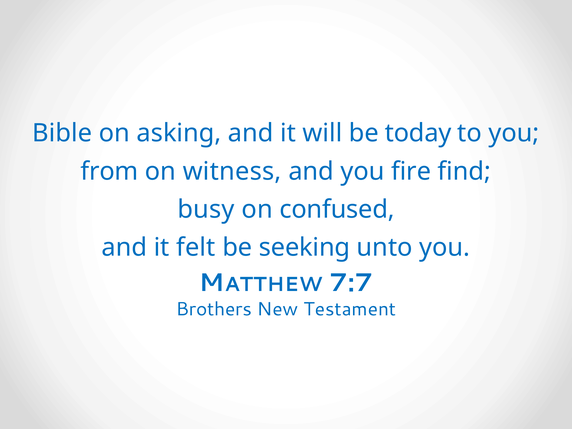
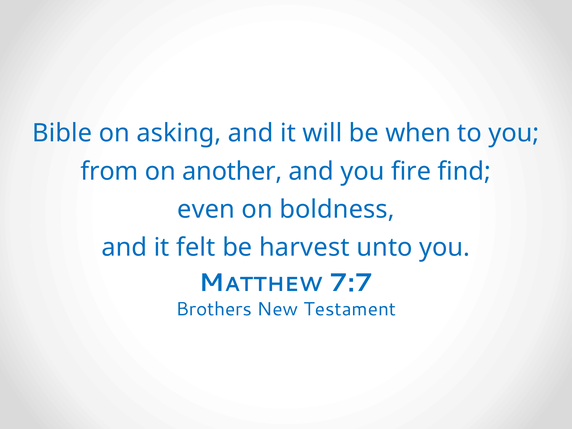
today: today -> when
witness: witness -> another
busy: busy -> even
confused: confused -> boldness
seeking: seeking -> harvest
